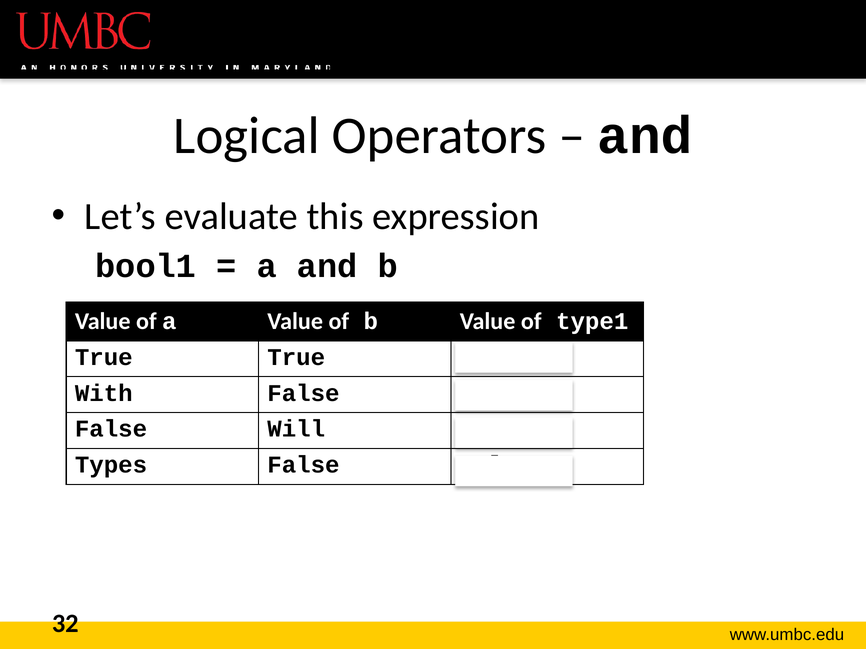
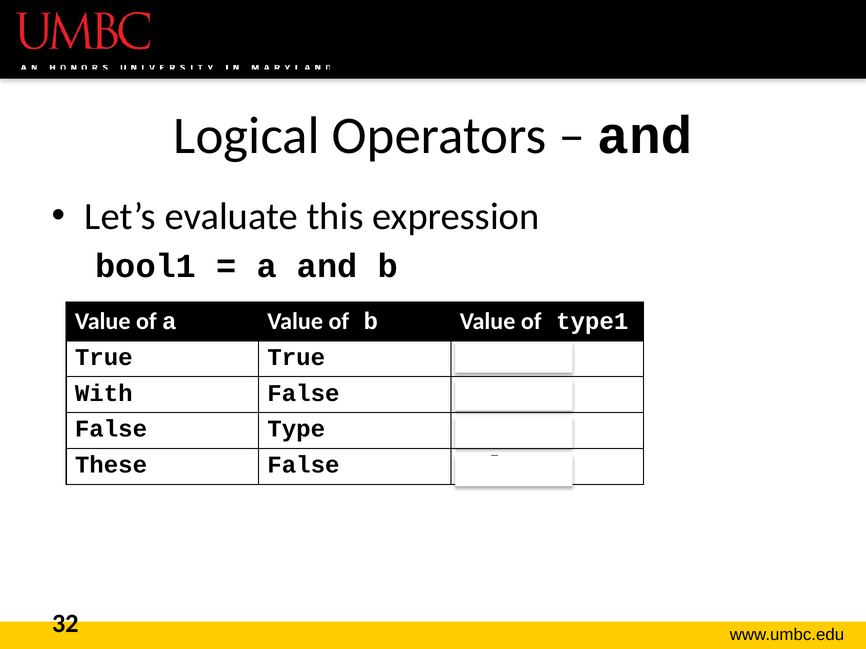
Will: Will -> Type
Types: Types -> These
